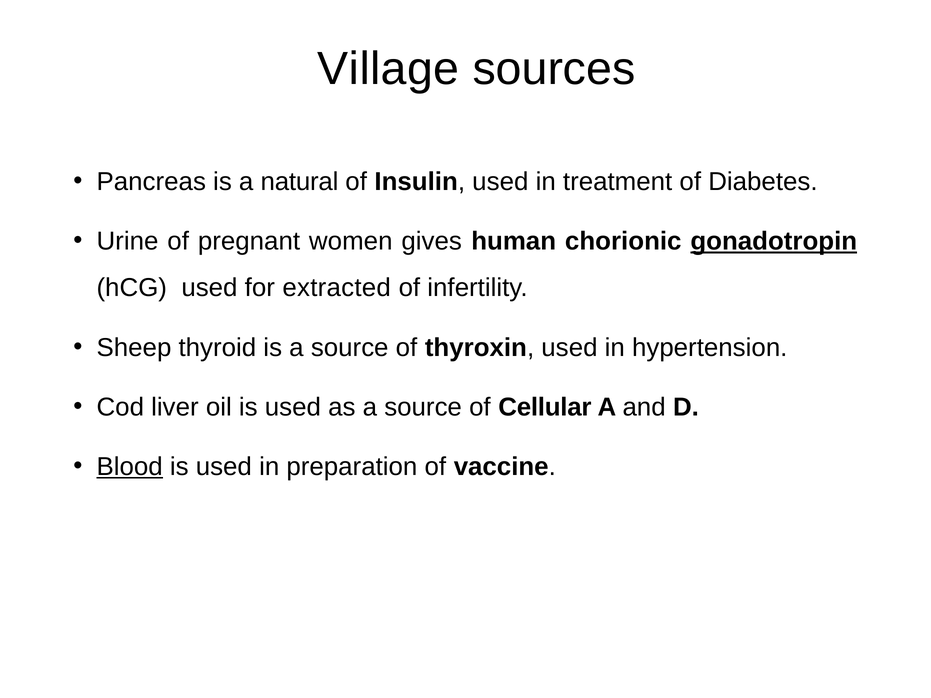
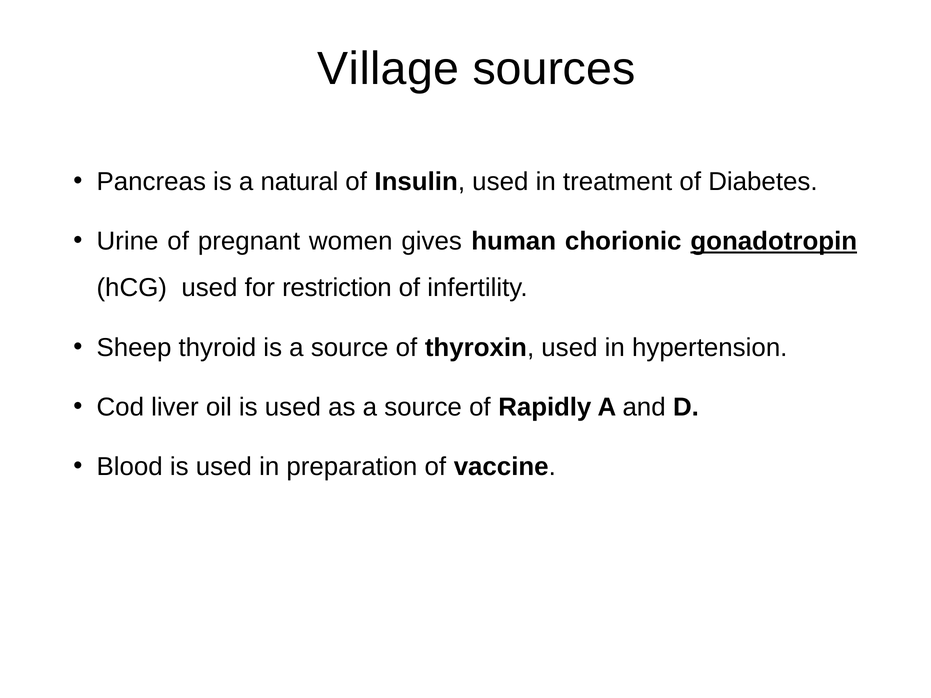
extracted: extracted -> restriction
Cellular: Cellular -> Rapidly
Blood underline: present -> none
